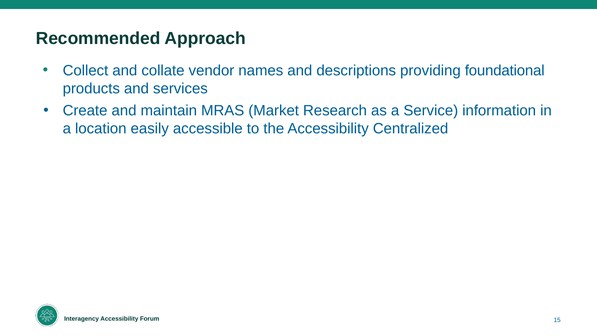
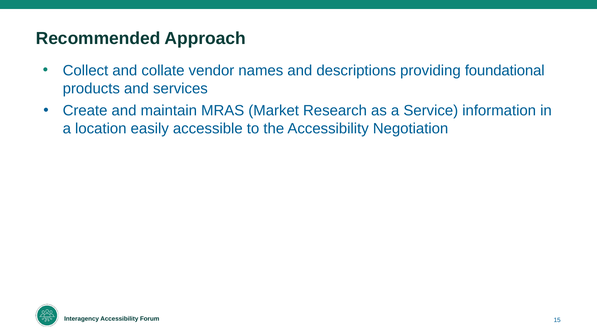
Centralized: Centralized -> Negotiation
